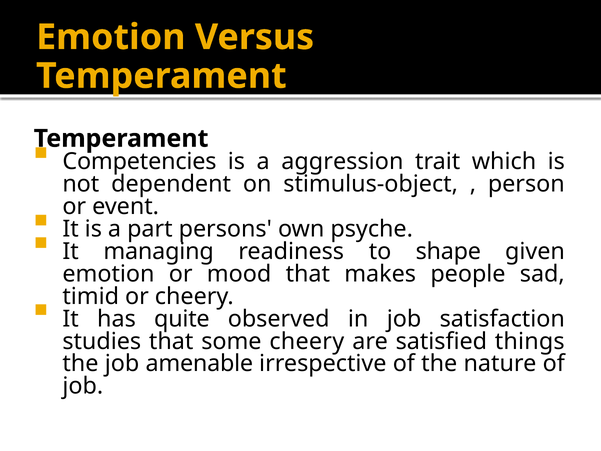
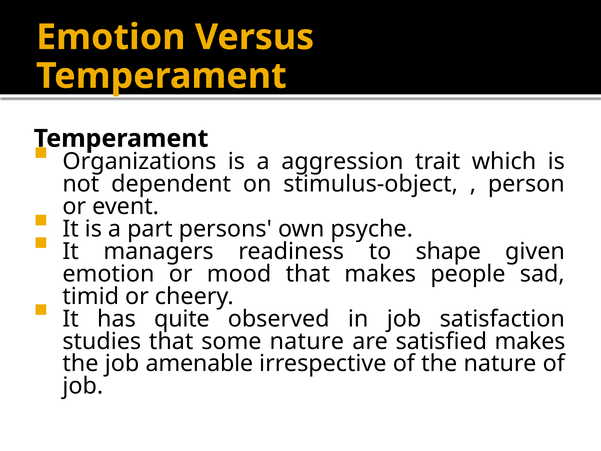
Competencies: Competencies -> Organizations
managing: managing -> managers
some cheery: cheery -> nature
satisfied things: things -> makes
